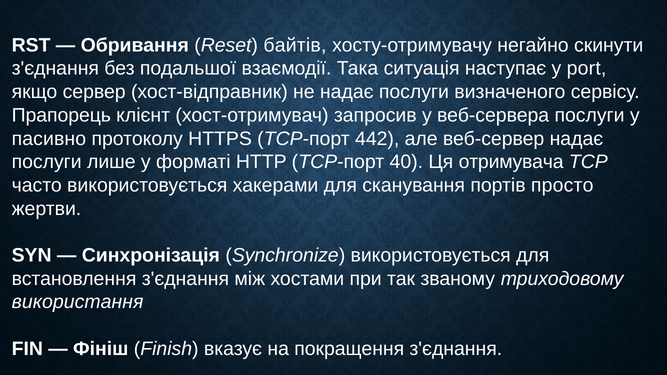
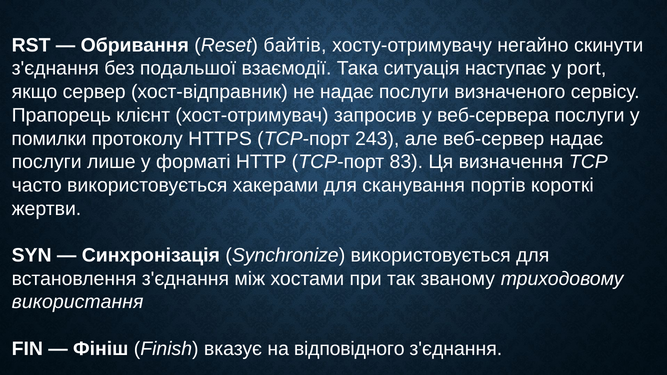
пасивно: пасивно -> помилки
442: 442 -> 243
40: 40 -> 83
отримувача: отримувача -> визначення
просто: просто -> короткі
покращення: покращення -> відповідного
